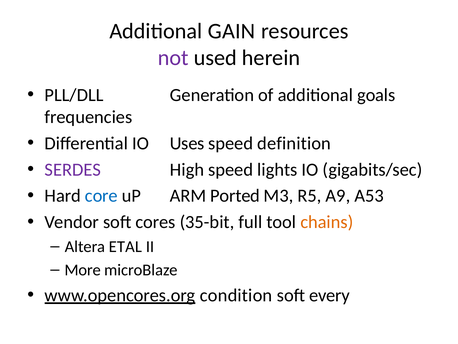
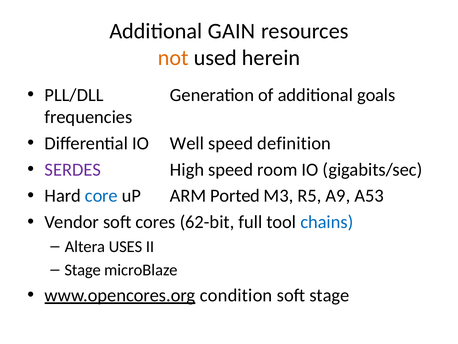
not colour: purple -> orange
Uses: Uses -> Well
lights: lights -> room
35-bit: 35-bit -> 62-bit
chains colour: orange -> blue
ETAL: ETAL -> USES
More at (83, 270): More -> Stage
soft every: every -> stage
